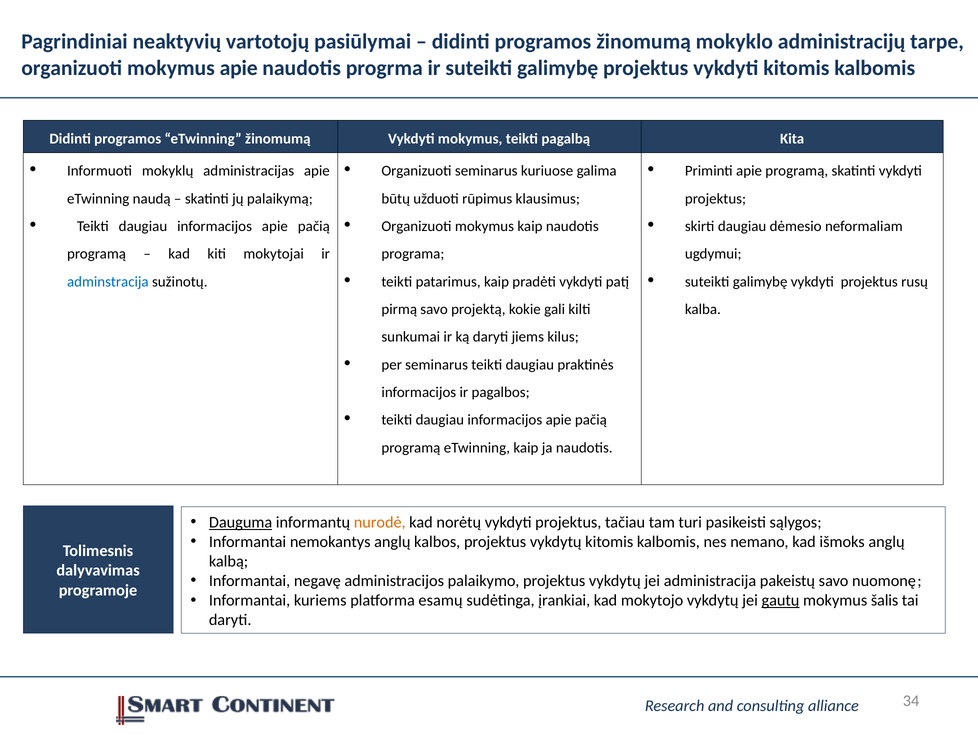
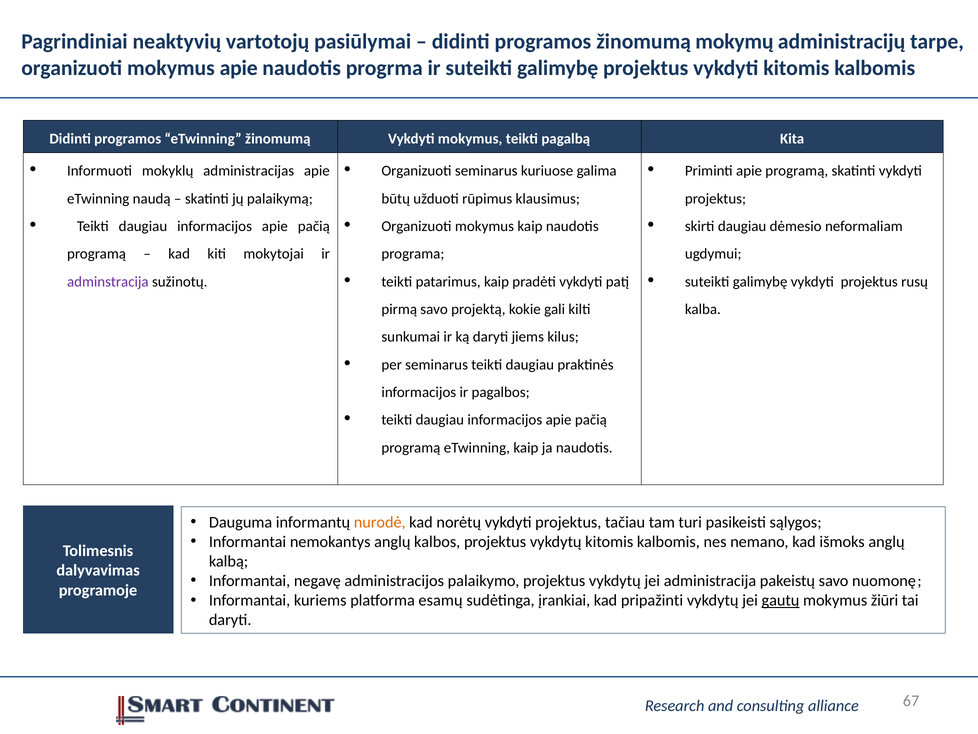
mokyklo: mokyklo -> mokymų
adminstracija colour: blue -> purple
Dauguma underline: present -> none
mokytojo: mokytojo -> pripažinti
šalis: šalis -> žiūri
34: 34 -> 67
